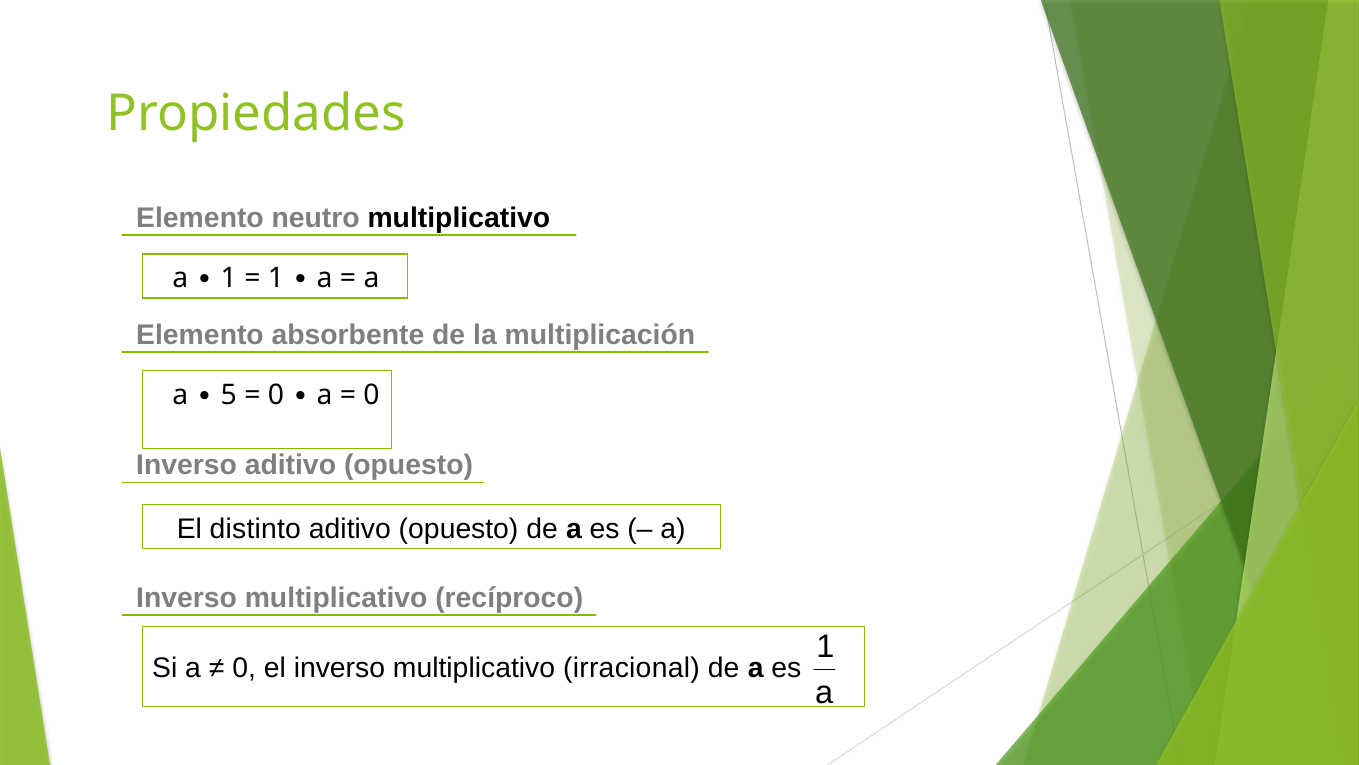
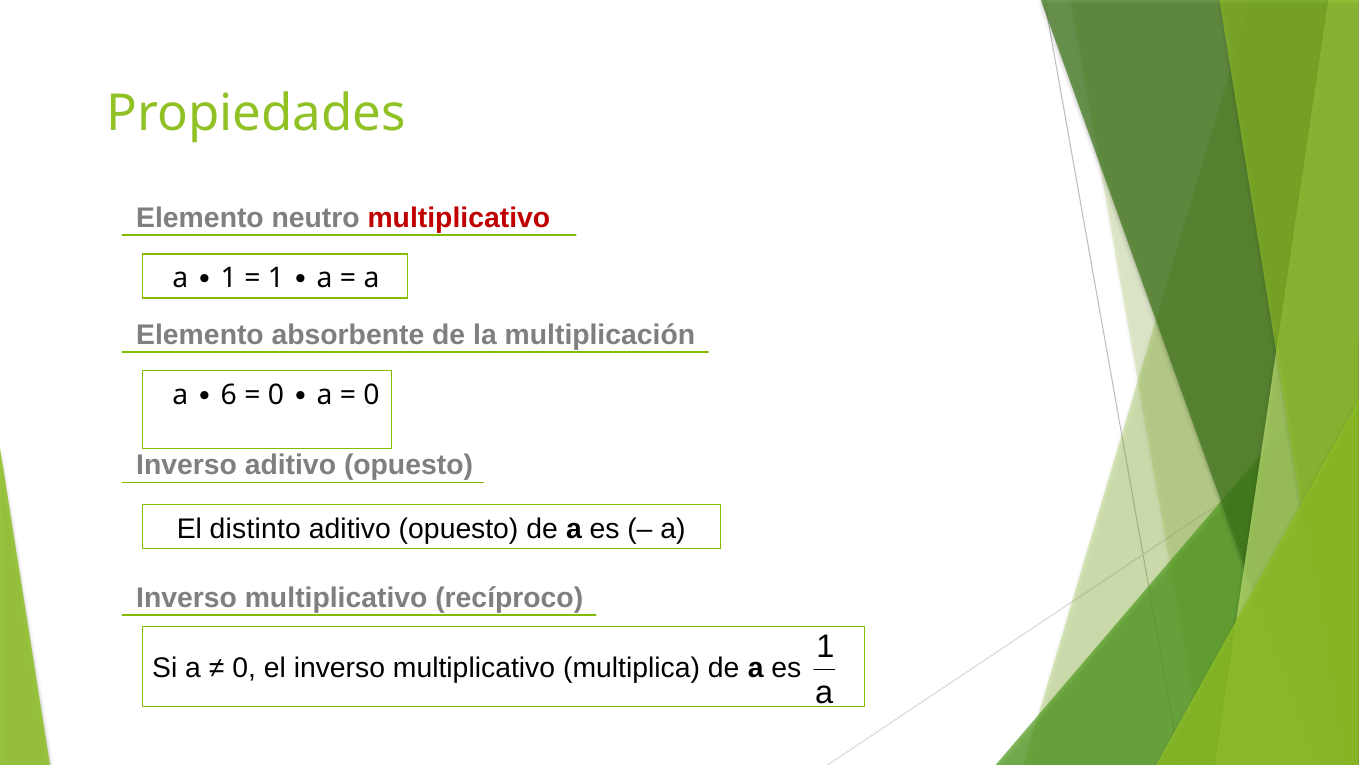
multiplicativo at (459, 218) colour: black -> red
5: 5 -> 6
irracional: irracional -> multiplica
